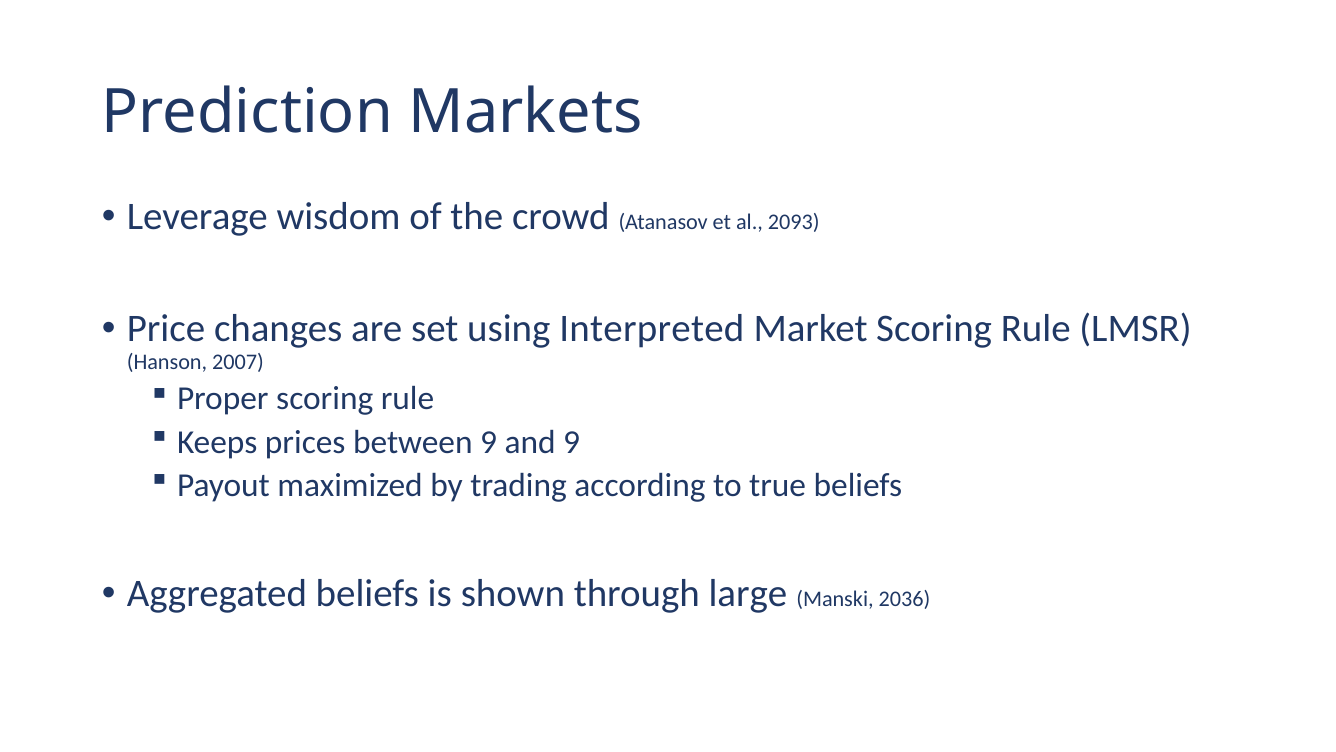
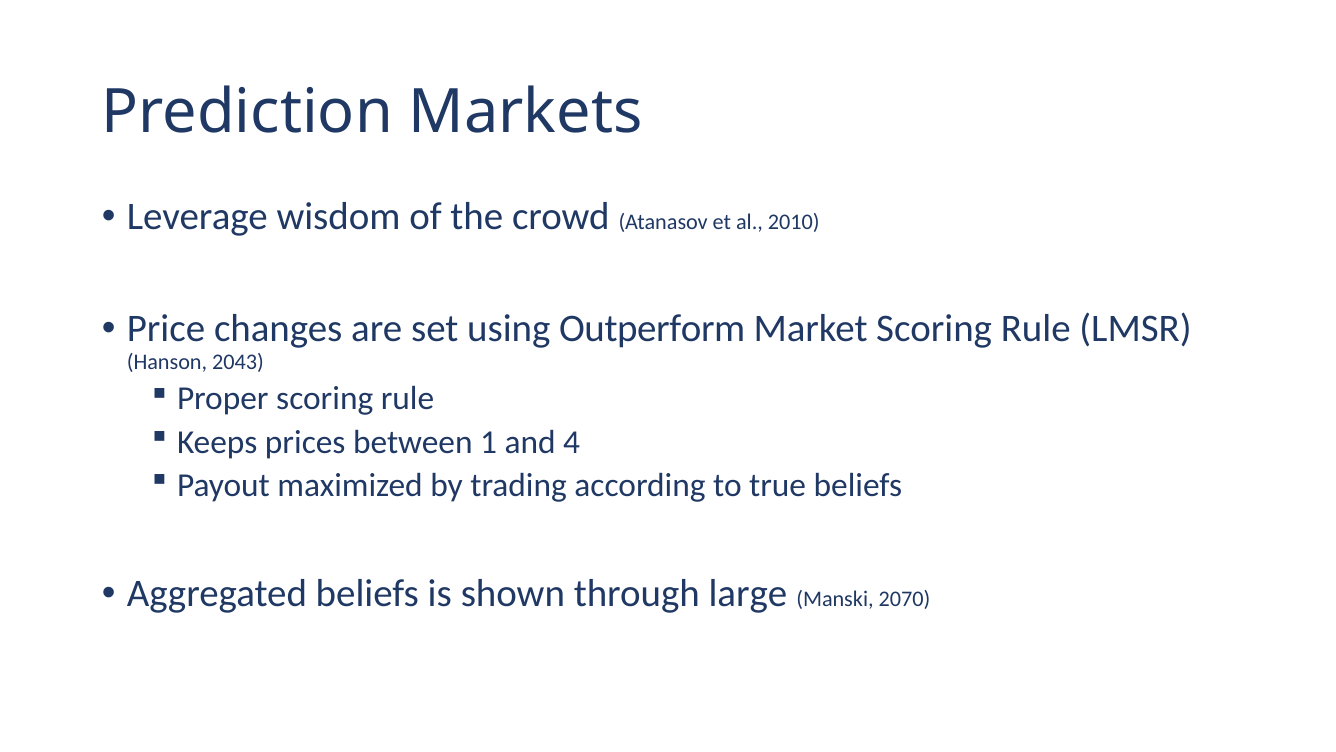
2093: 2093 -> 2010
Interpreted: Interpreted -> Outperform
2007: 2007 -> 2043
between 9: 9 -> 1
and 9: 9 -> 4
2036: 2036 -> 2070
